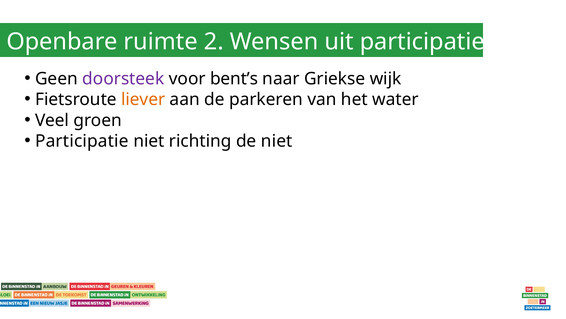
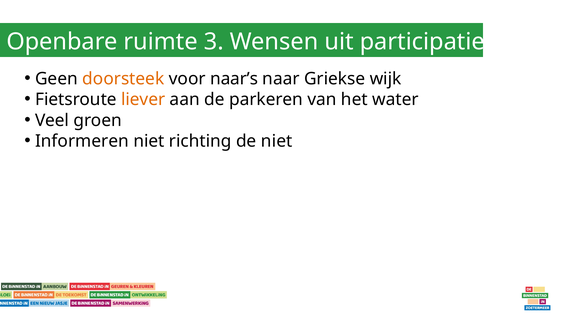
2: 2 -> 3
doorsteek colour: purple -> orange
bent’s: bent’s -> naar’s
Participatie at (82, 141): Participatie -> Informeren
